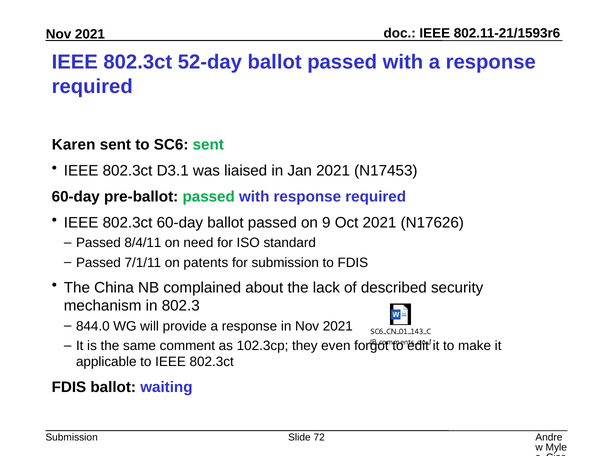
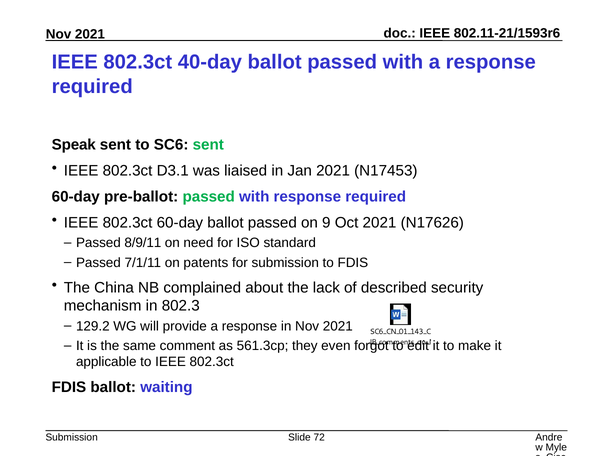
52-day: 52-day -> 40-day
Karen: Karen -> Speak
8/4/11: 8/4/11 -> 8/9/11
844.0: 844.0 -> 129.2
102.3cp: 102.3cp -> 561.3cp
